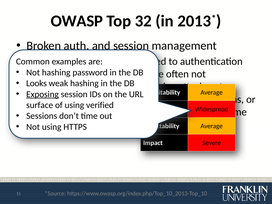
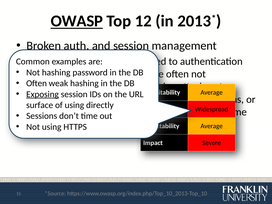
OWASP underline: none -> present
32: 32 -> 12
Looks at (37, 83): Looks -> Often
verified: verified -> directly
